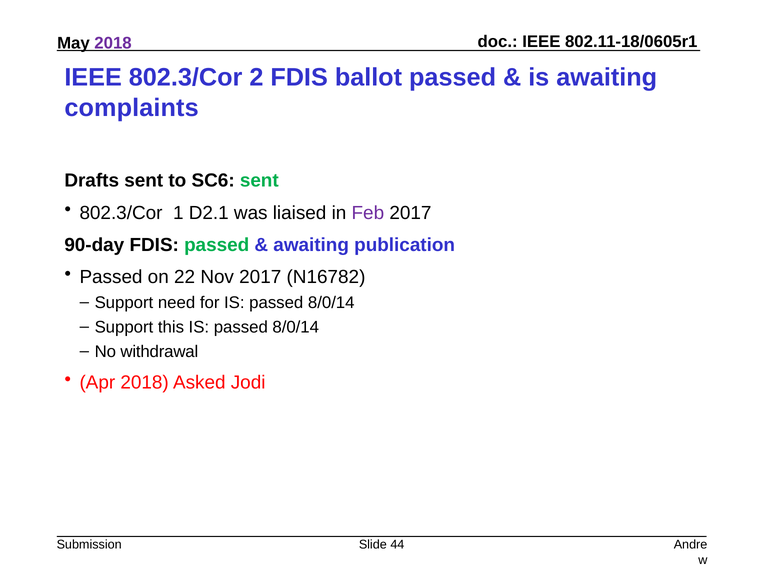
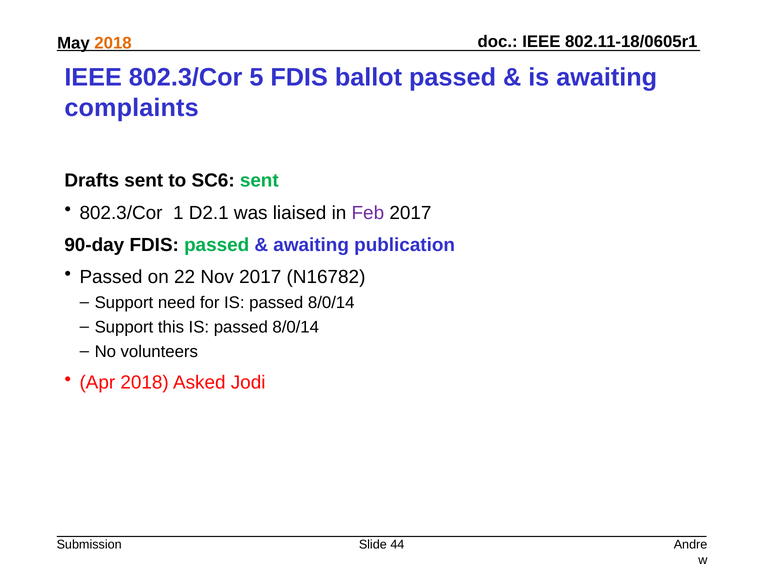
2018 at (113, 43) colour: purple -> orange
2: 2 -> 5
withdrawal: withdrawal -> volunteers
